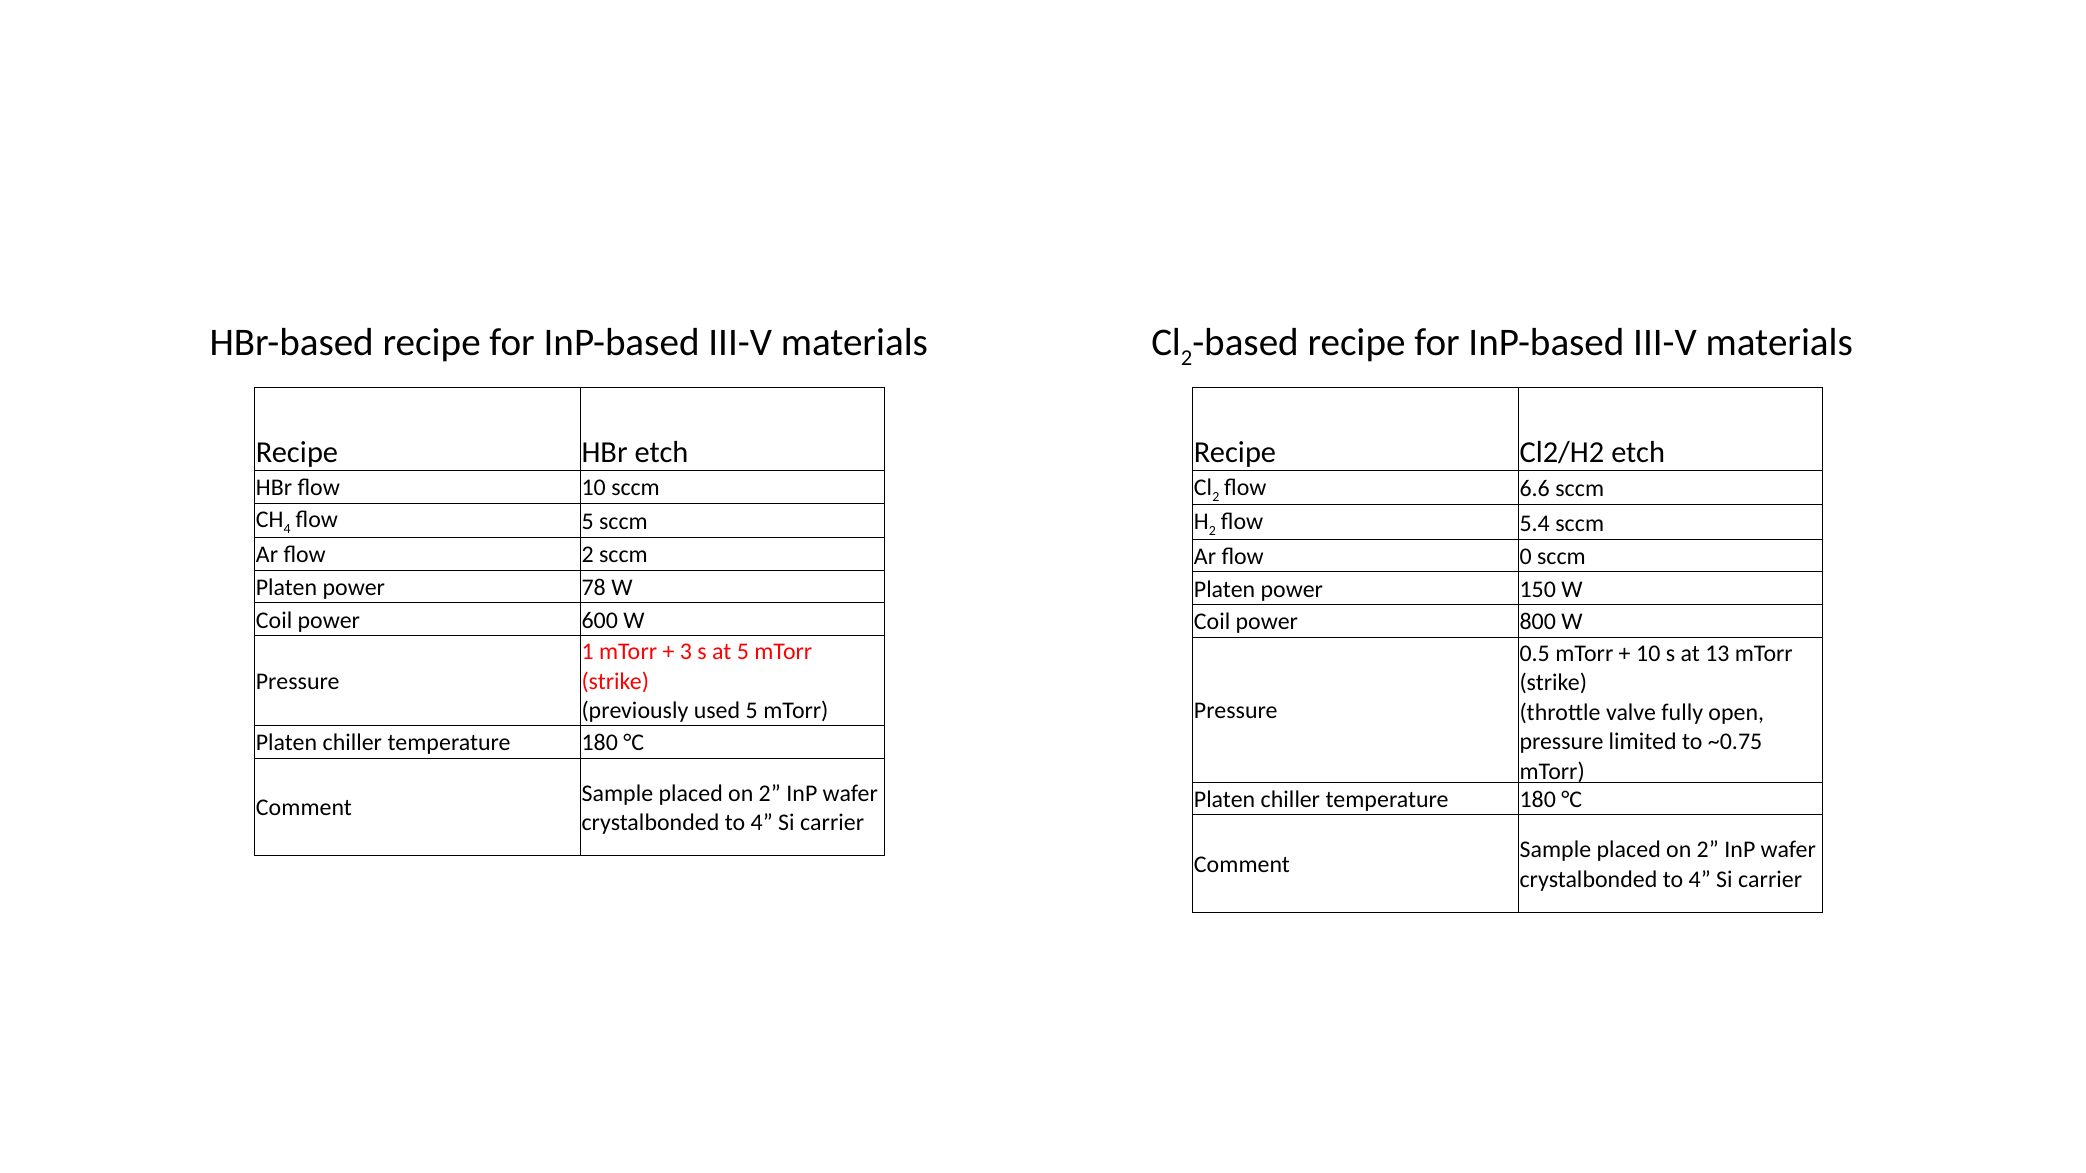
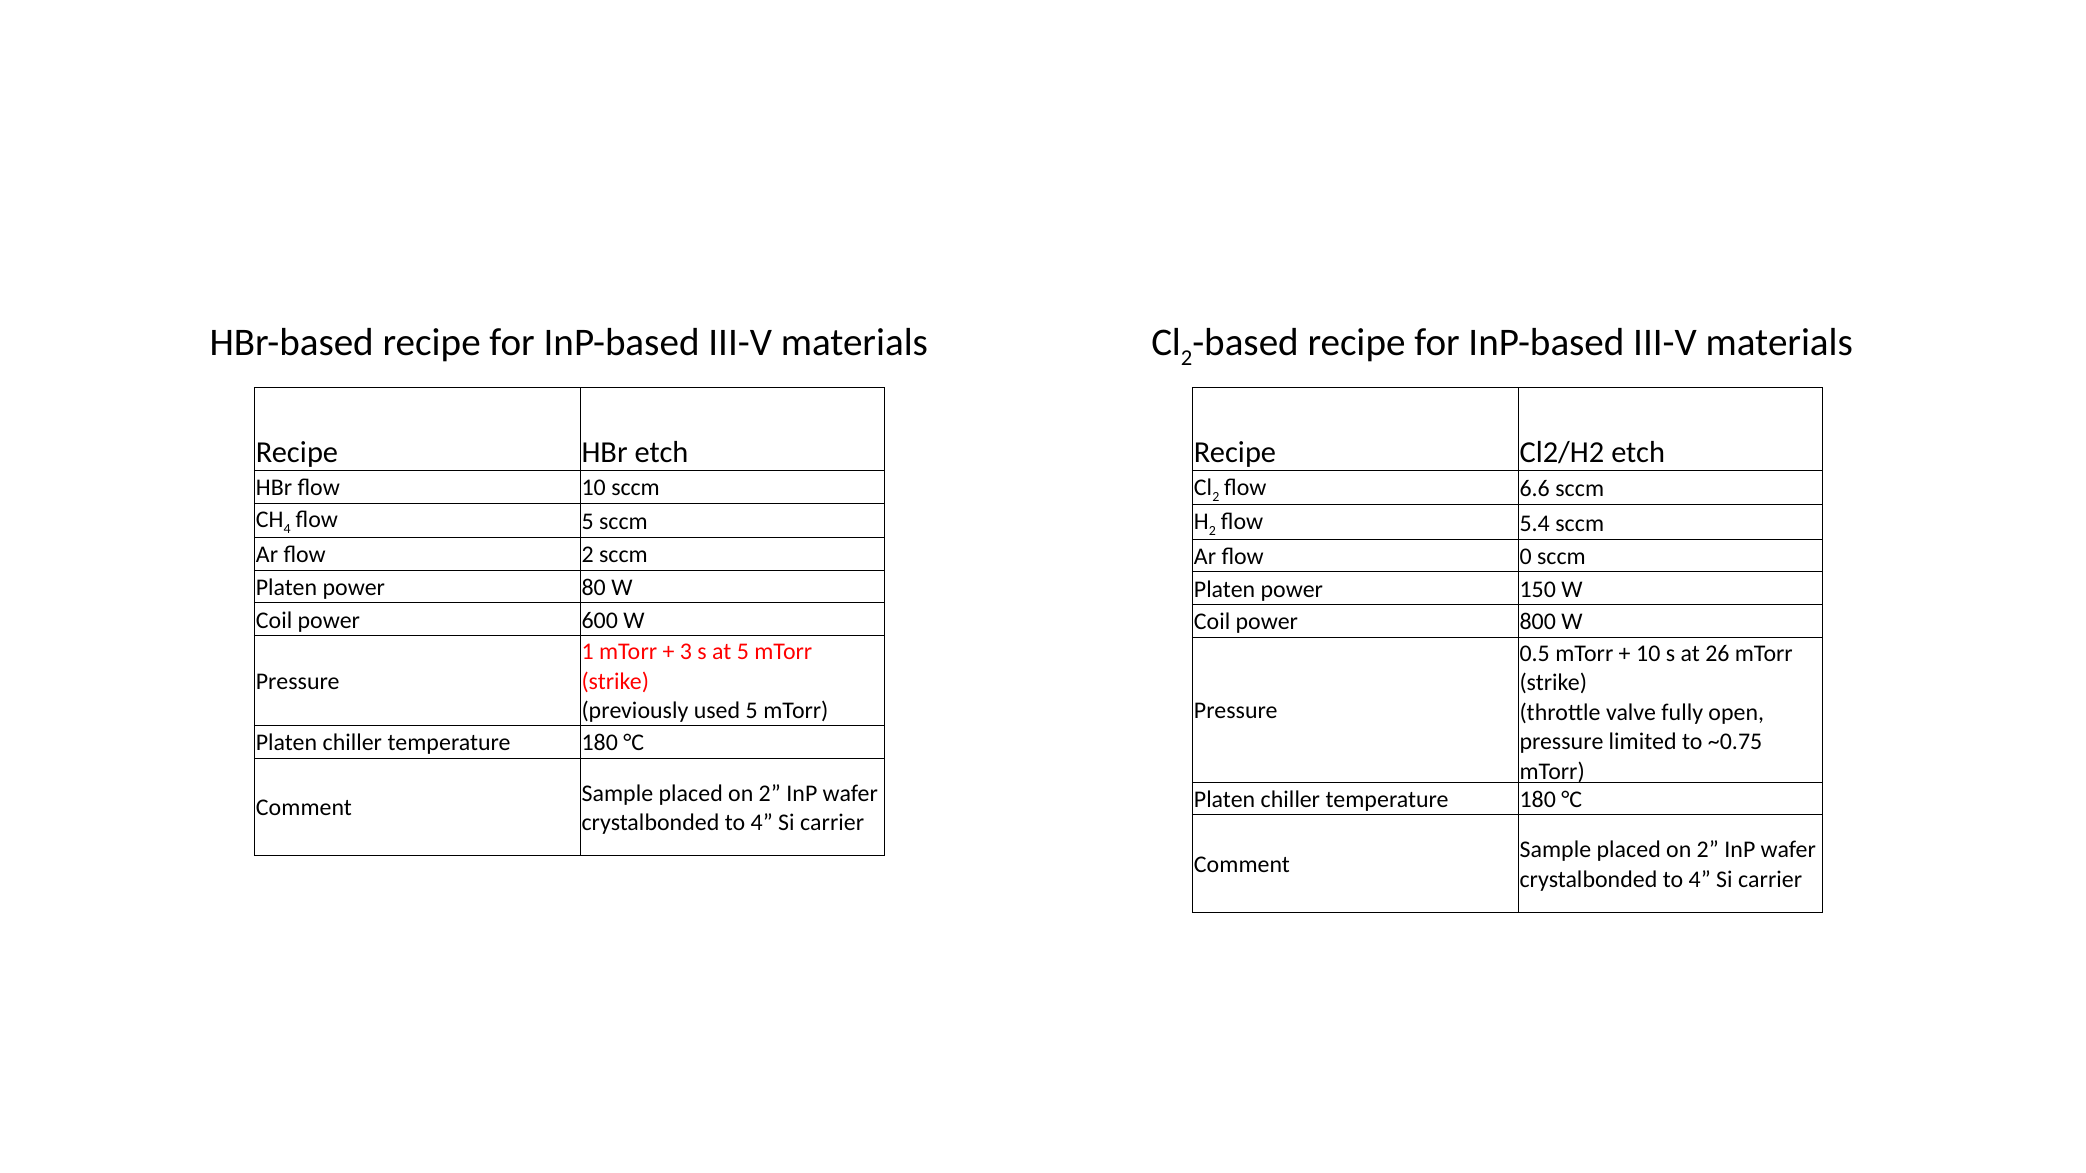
78: 78 -> 80
13: 13 -> 26
